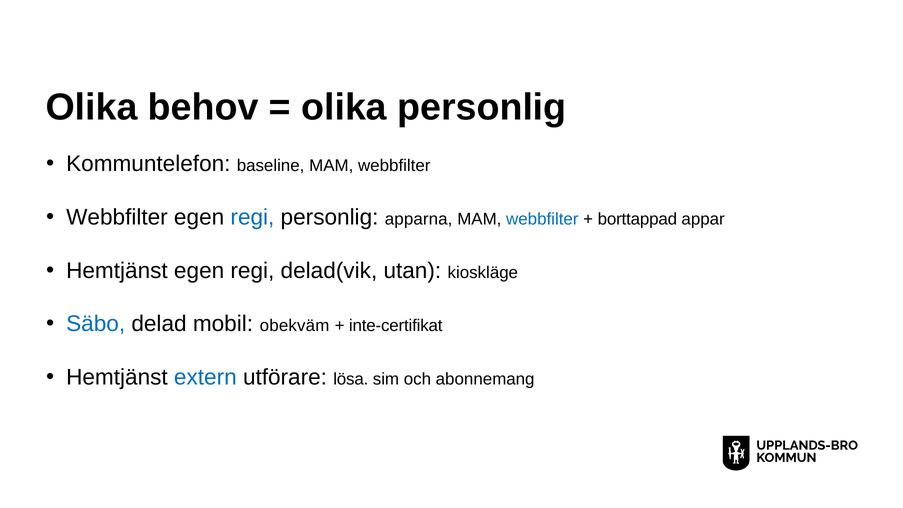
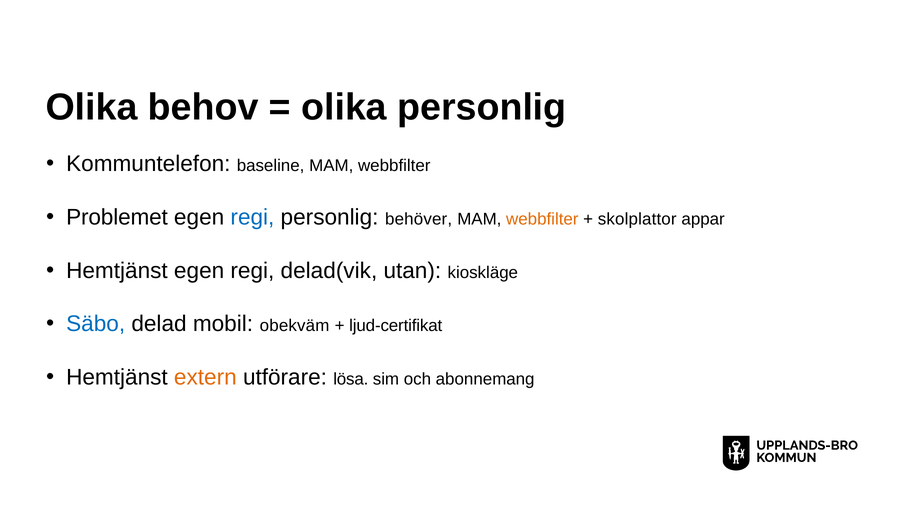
Webbfilter at (117, 217): Webbfilter -> Problemet
apparna: apparna -> behöver
webbfilter at (542, 219) colour: blue -> orange
borttappad: borttappad -> skolplattor
inte-certifikat: inte-certifikat -> ljud-certifikat
extern colour: blue -> orange
